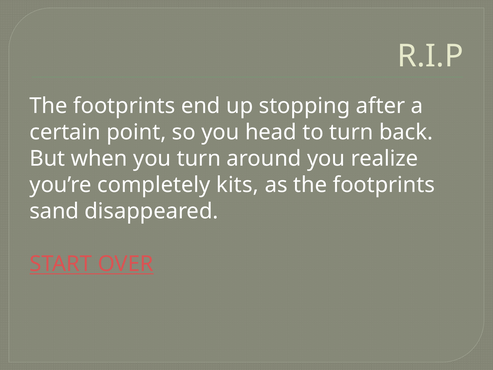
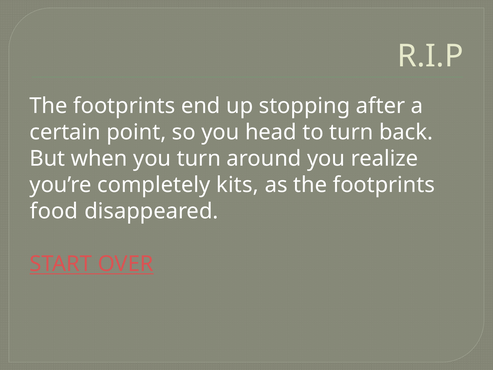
sand: sand -> food
